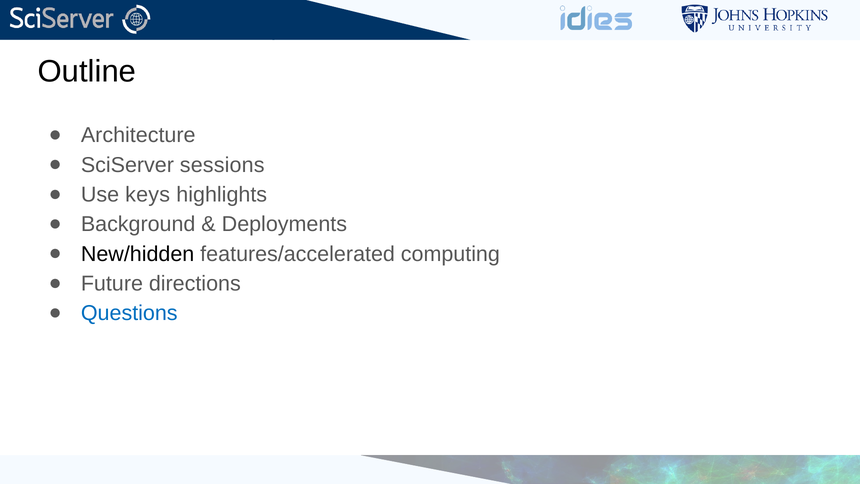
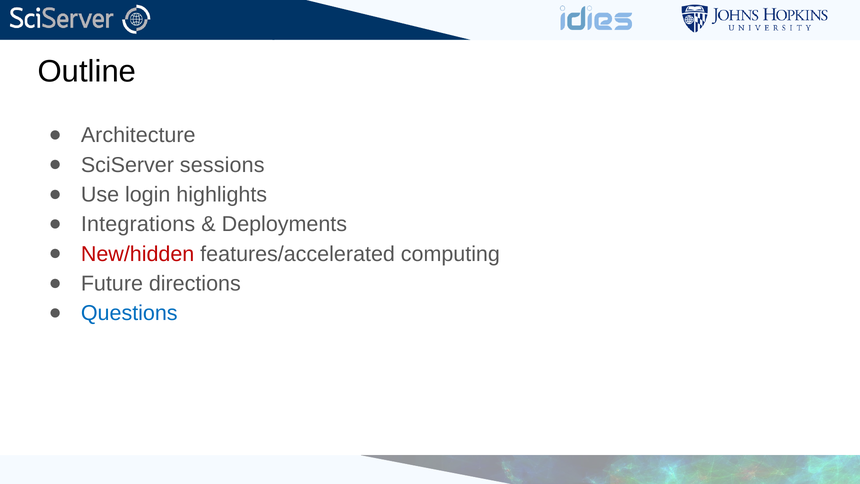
keys: keys -> login
Background: Background -> Integrations
New/hidden colour: black -> red
